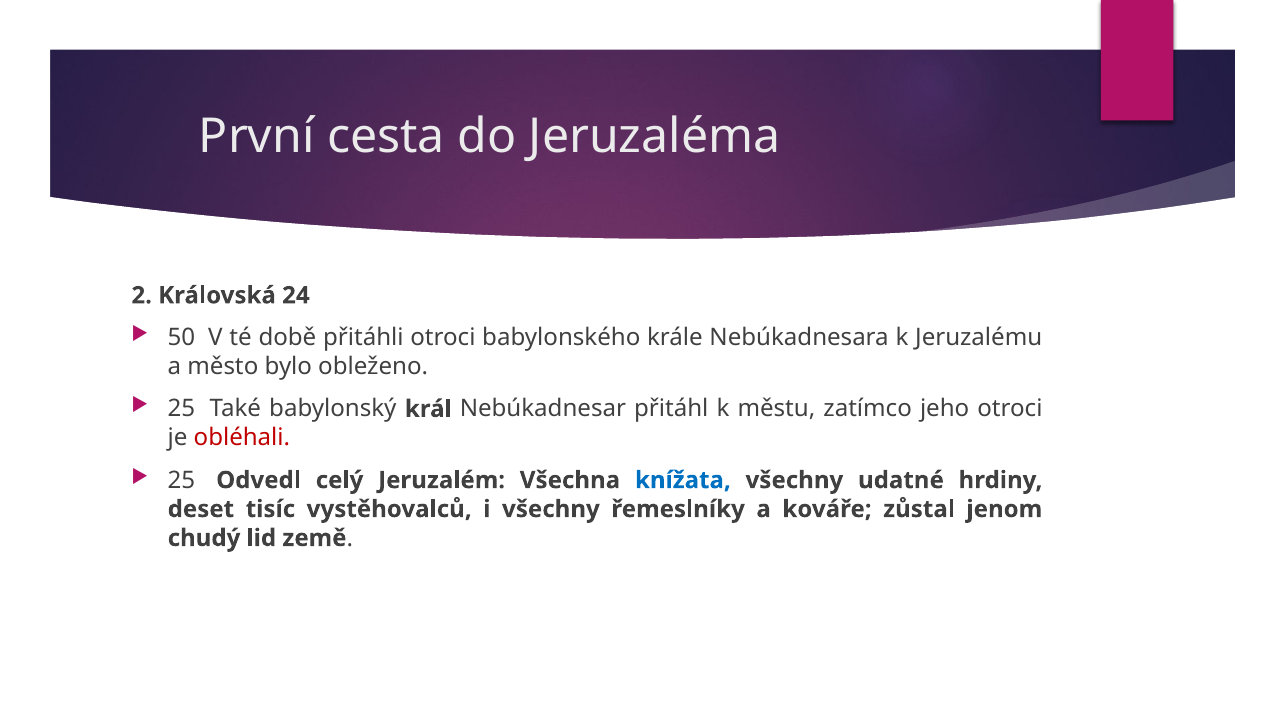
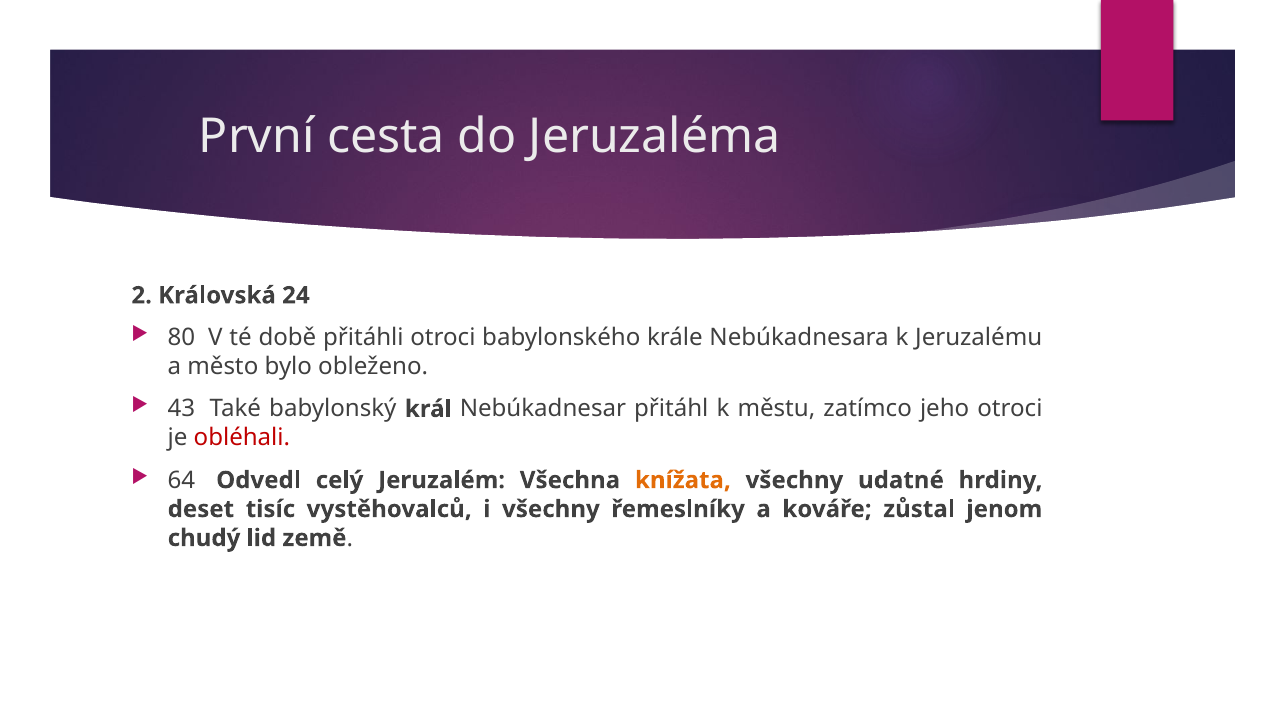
50: 50 -> 80
25 at (181, 409): 25 -> 43
25 at (181, 480): 25 -> 64
knížata colour: blue -> orange
